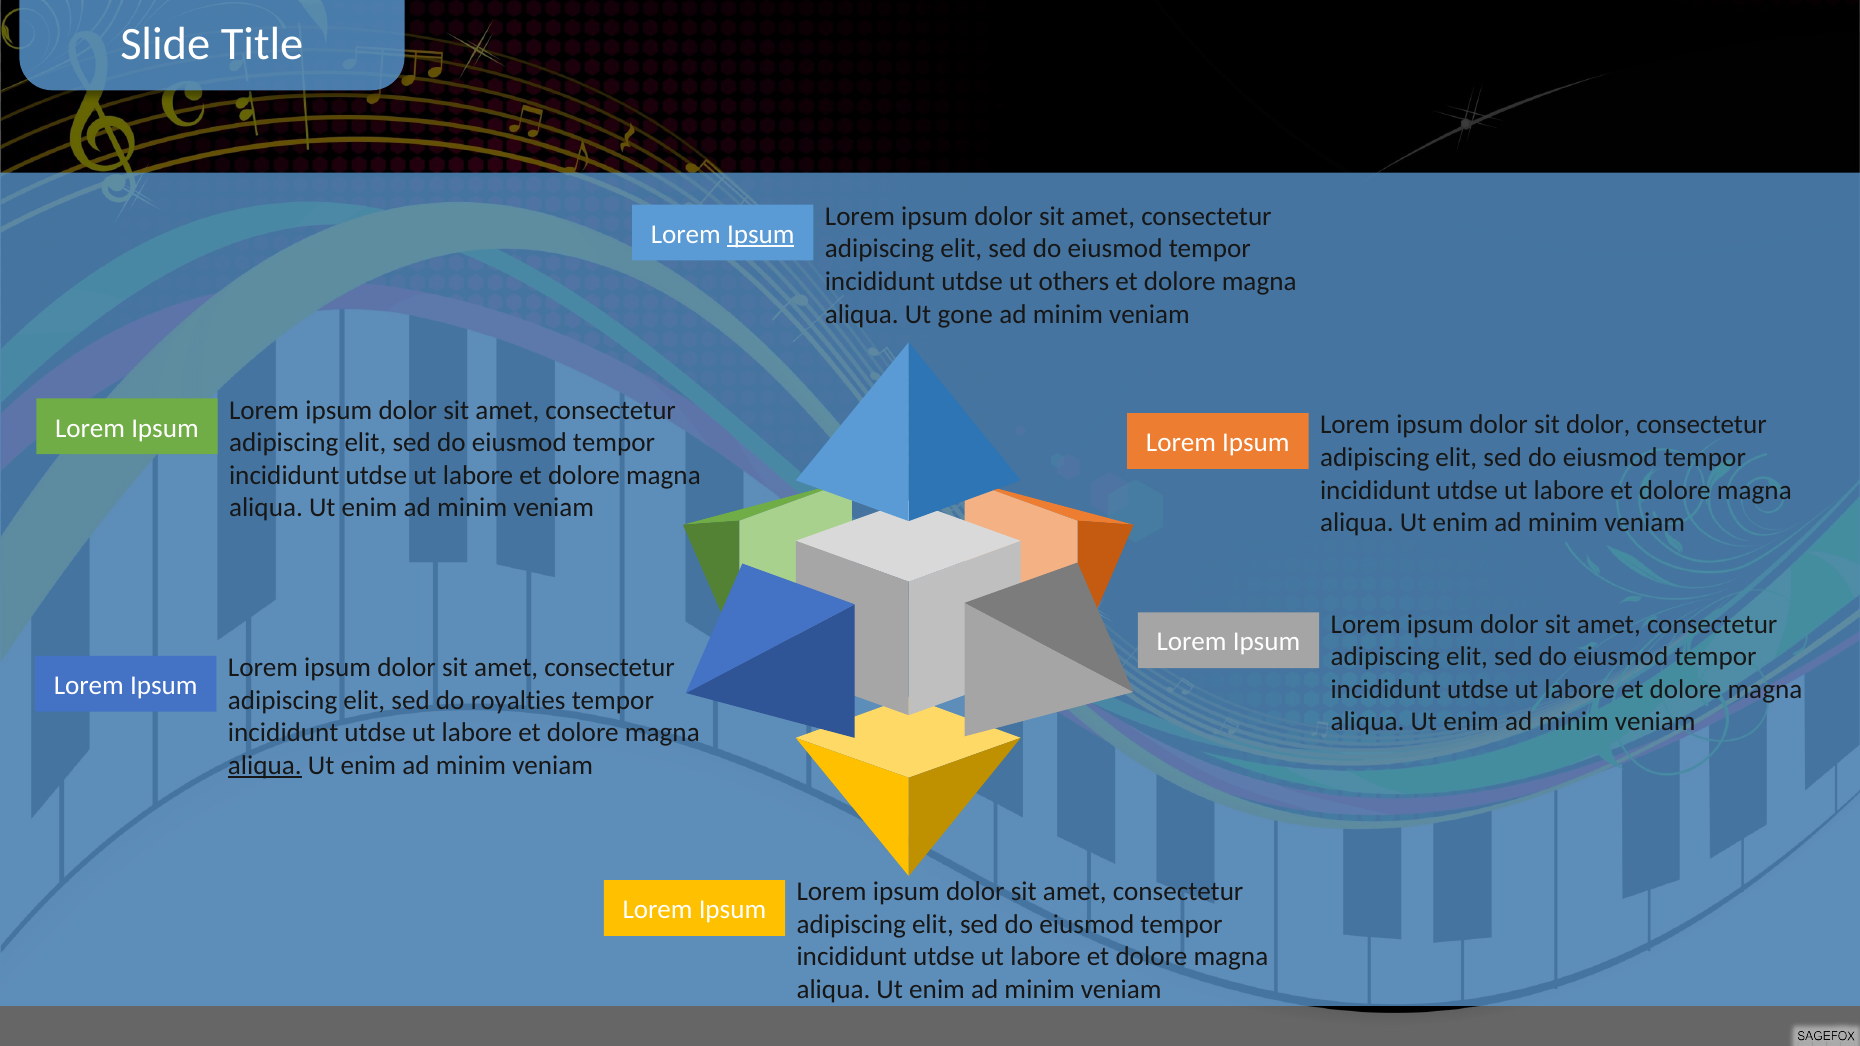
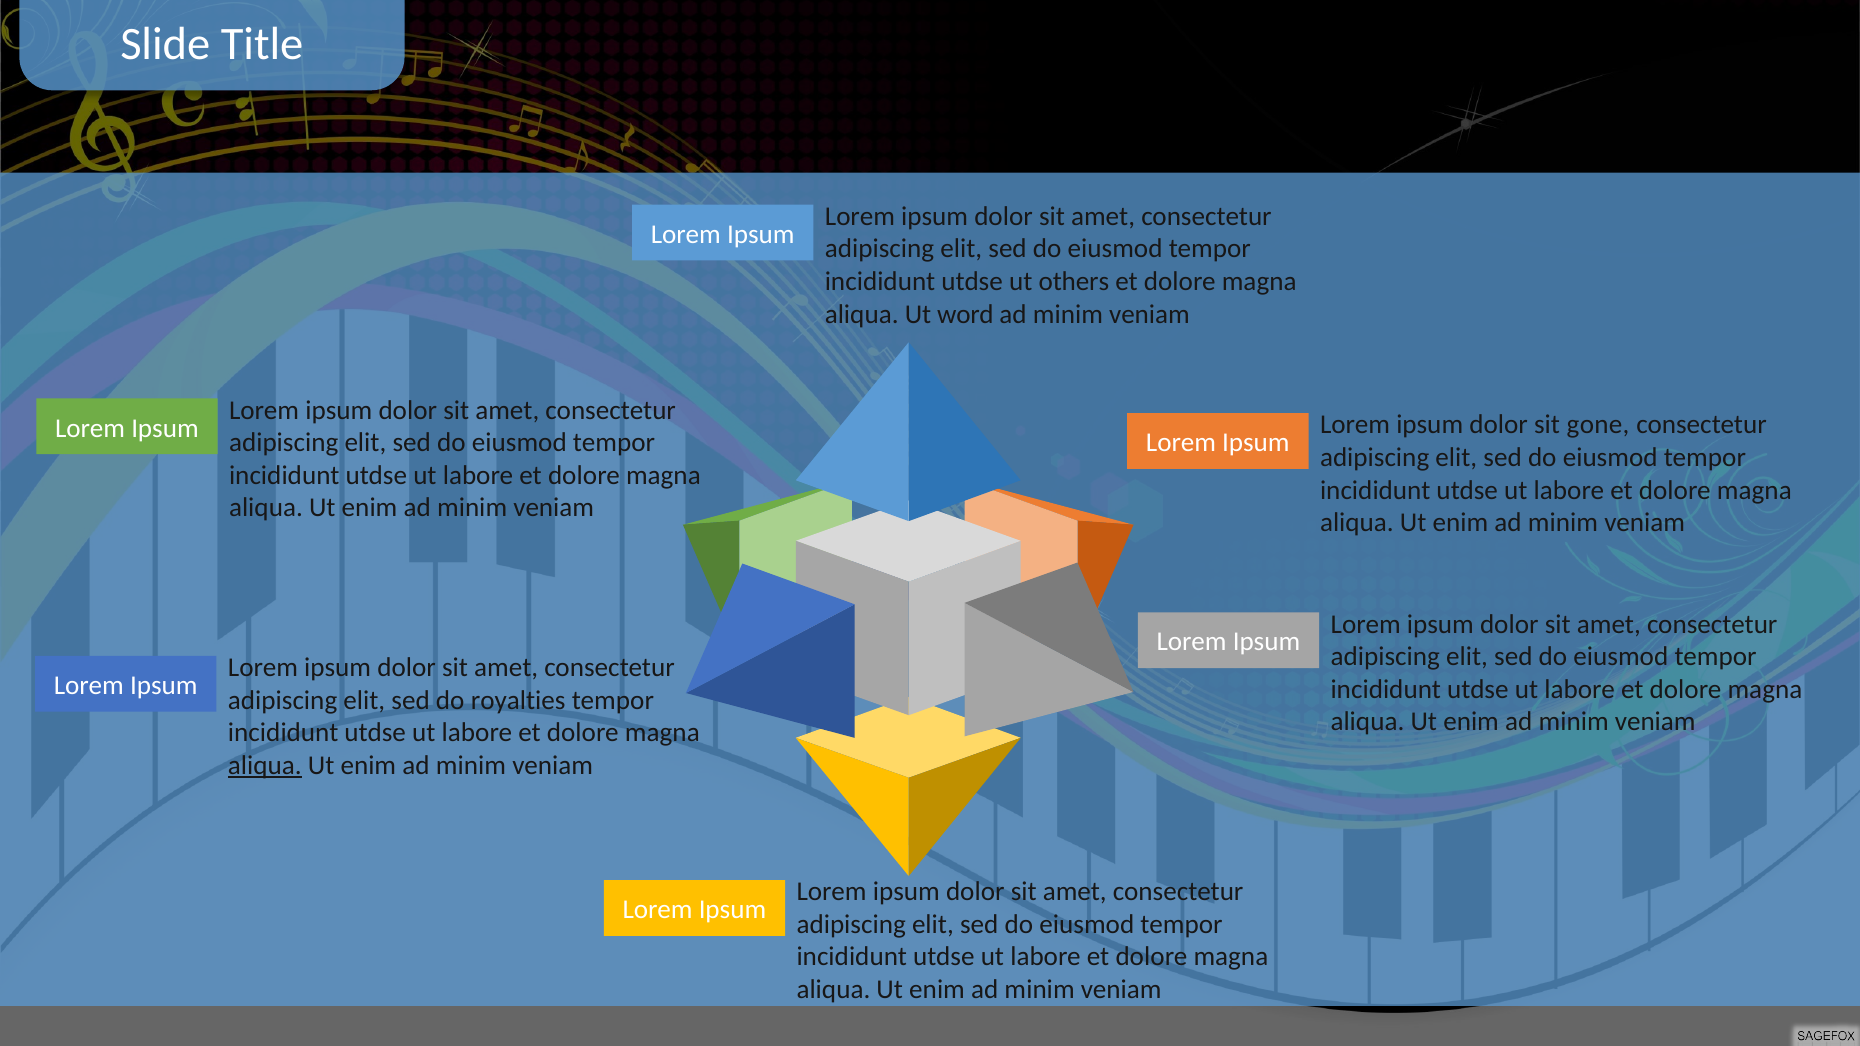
Ipsum at (761, 234) underline: present -> none
gone: gone -> word
sit dolor: dolor -> gone
